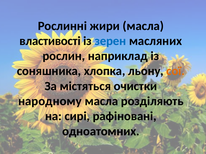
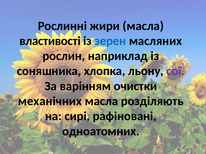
сої colour: orange -> purple
містяться: містяться -> варінням
народному: народному -> механічних
